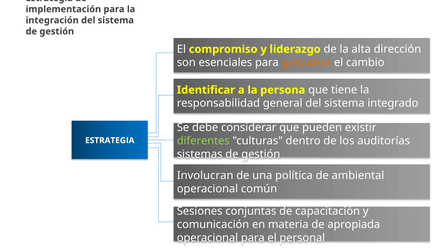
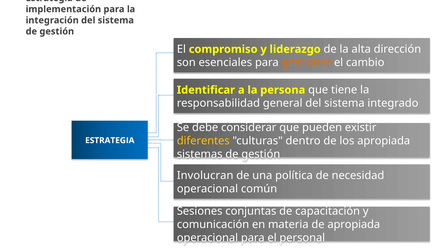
diferentes colour: light green -> yellow
los auditorías: auditorías -> apropiada
ambiental: ambiental -> necesidad
